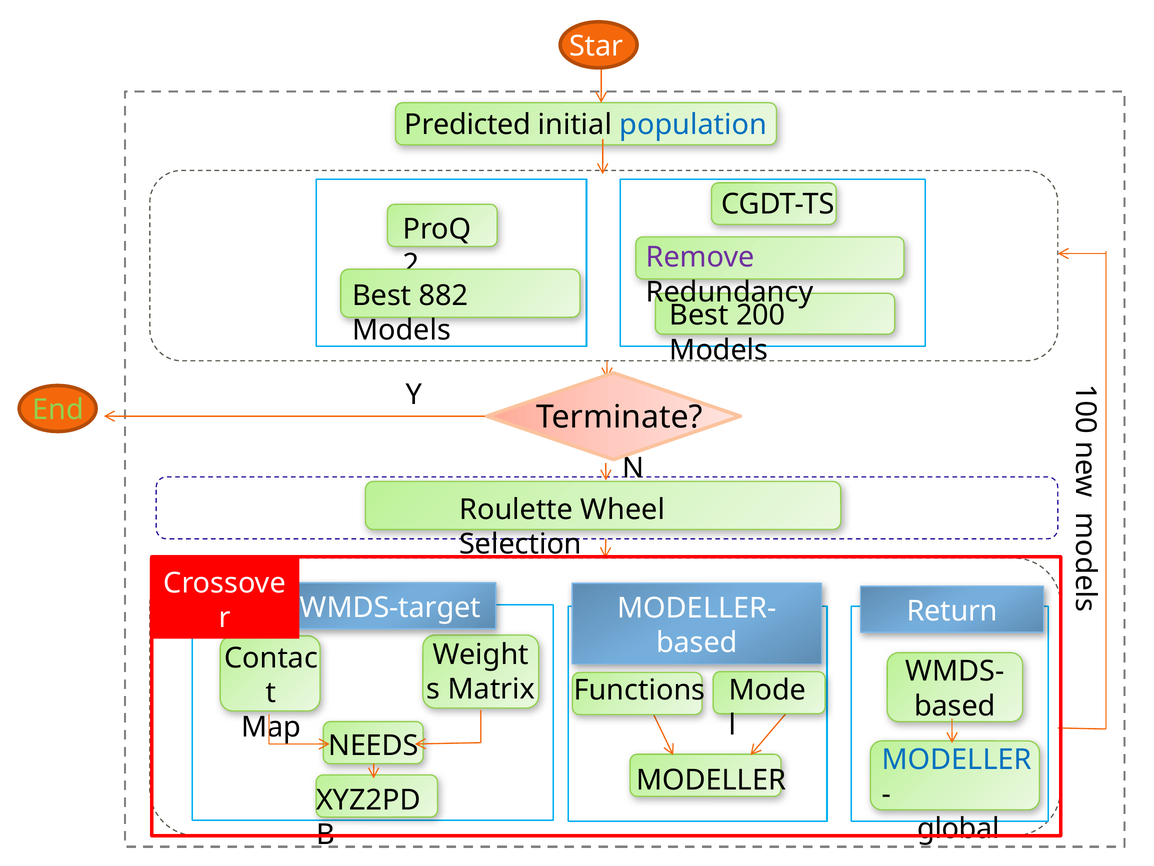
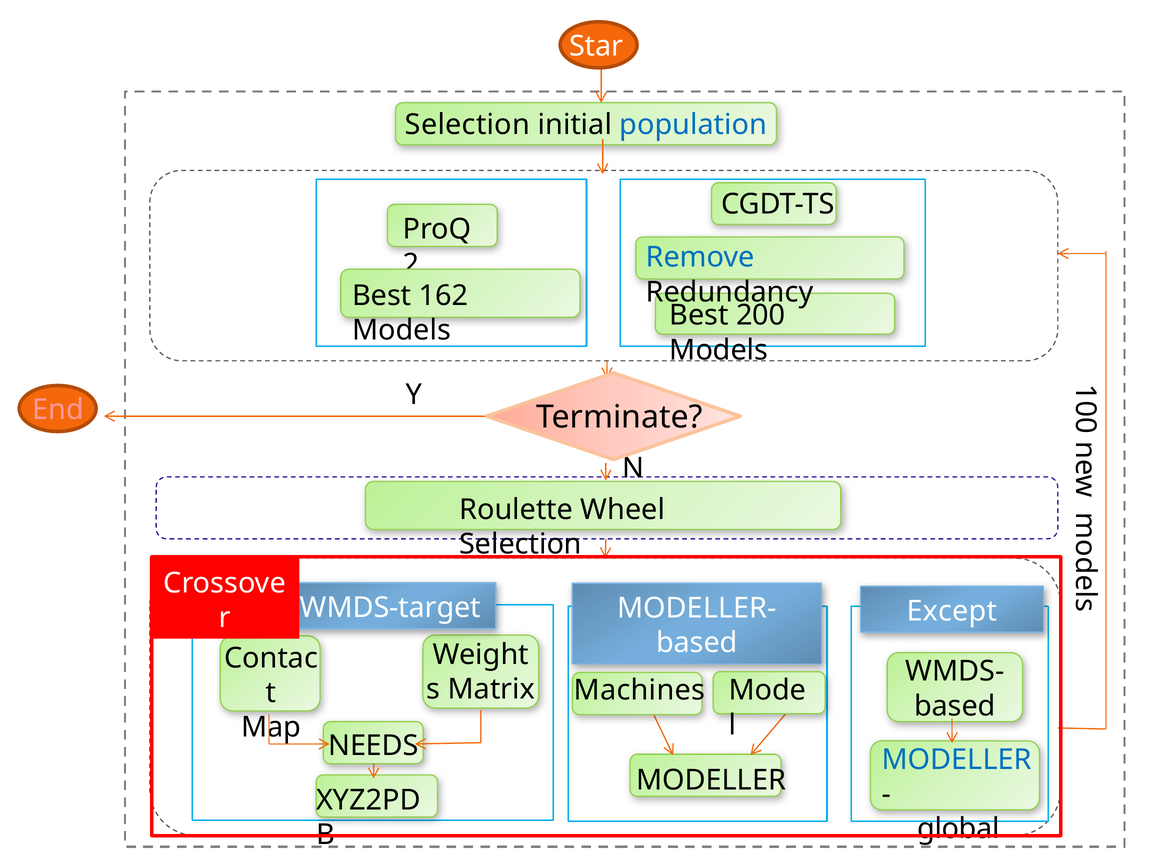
Predicted at (468, 125): Predicted -> Selection
Remove colour: purple -> blue
882: 882 -> 162
End colour: light green -> pink
Return: Return -> Except
Functions: Functions -> Machines
